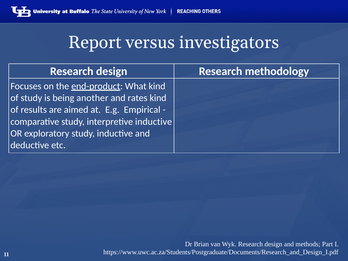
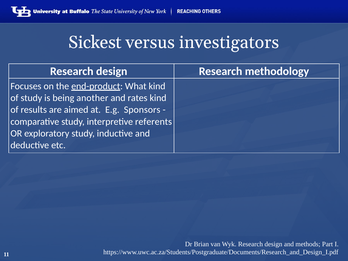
Report: Report -> Sickest
Empirical: Empirical -> Sponsors
interpretive inductive: inductive -> referents
